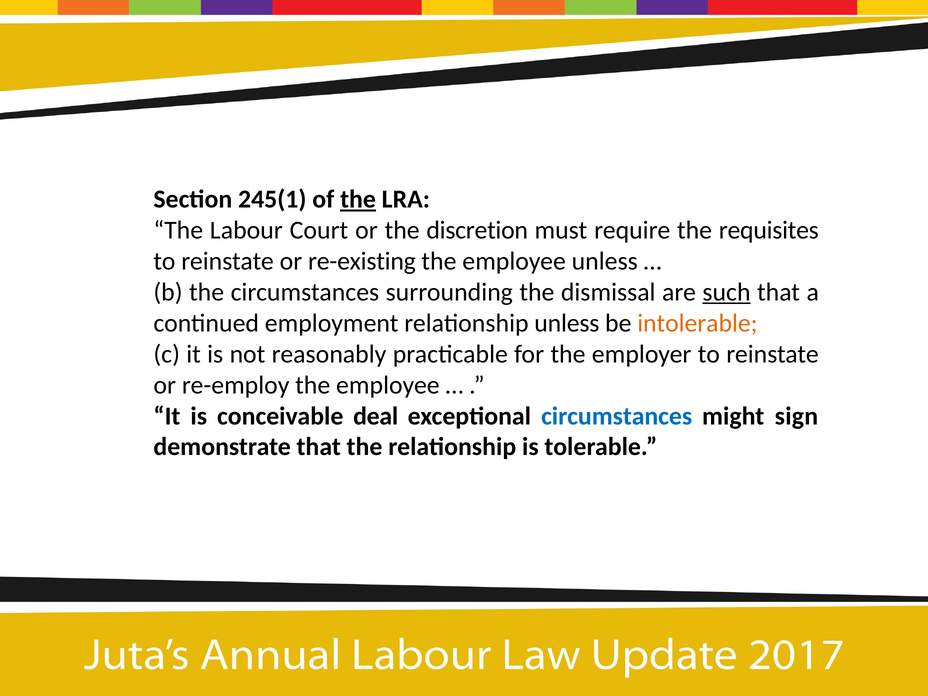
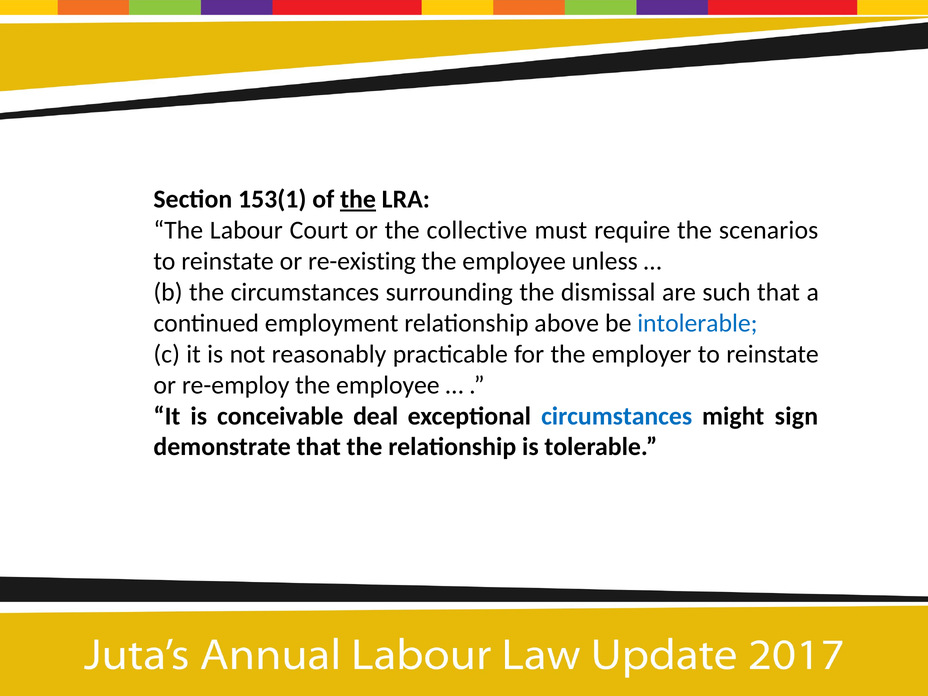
245(1: 245(1 -> 153(1
discretion: discretion -> collective
requisites: requisites -> scenarios
such underline: present -> none
relationship unless: unless -> above
intolerable colour: orange -> blue
